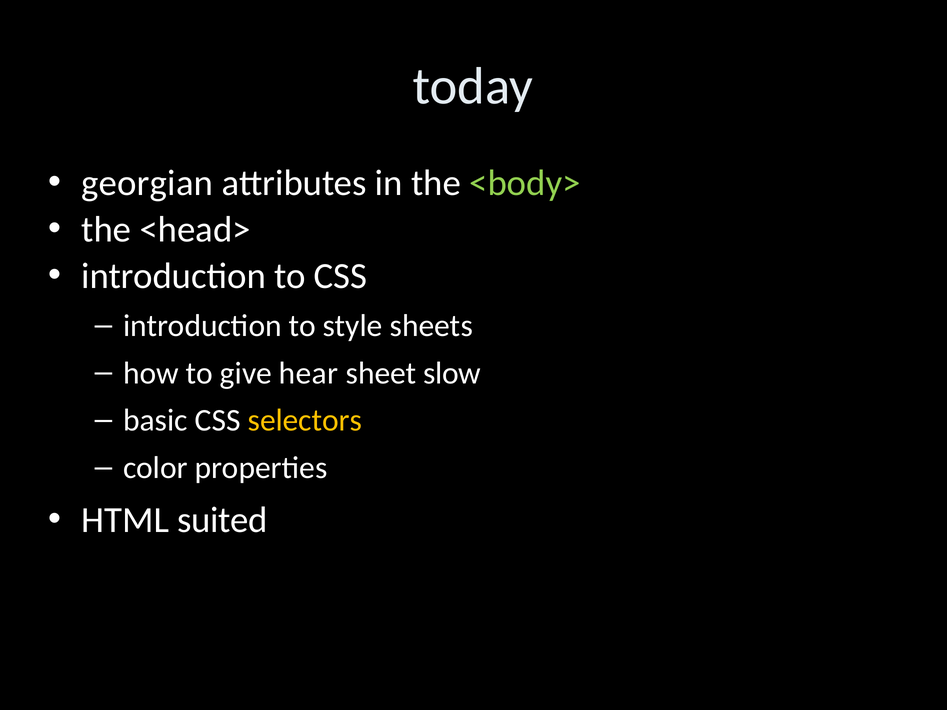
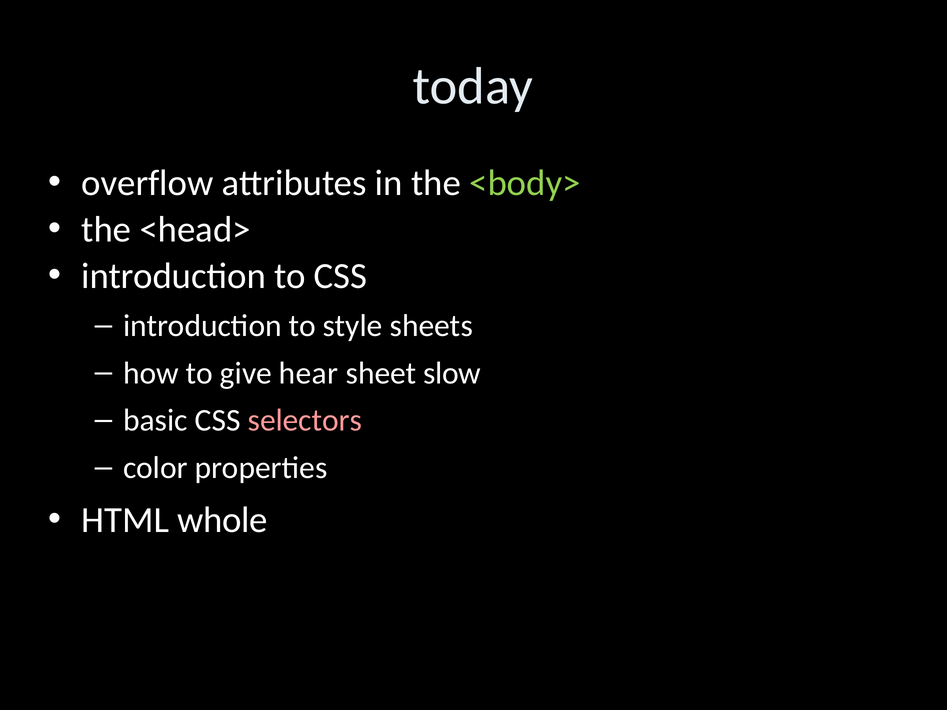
georgian: georgian -> overflow
selectors colour: yellow -> pink
suited: suited -> whole
